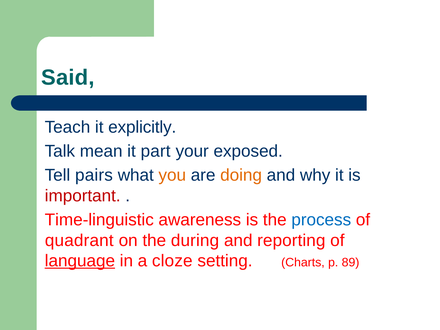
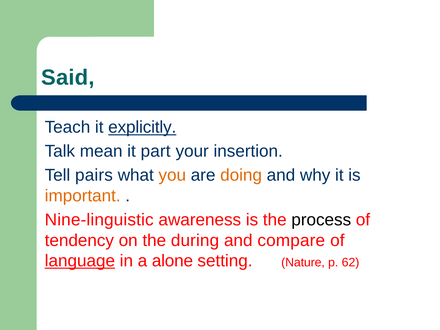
explicitly underline: none -> present
exposed: exposed -> insertion
important colour: red -> orange
Time-linguistic: Time-linguistic -> Nine-linguistic
process colour: blue -> black
quadrant: quadrant -> tendency
reporting: reporting -> compare
cloze: cloze -> alone
Charts: Charts -> Nature
89: 89 -> 62
